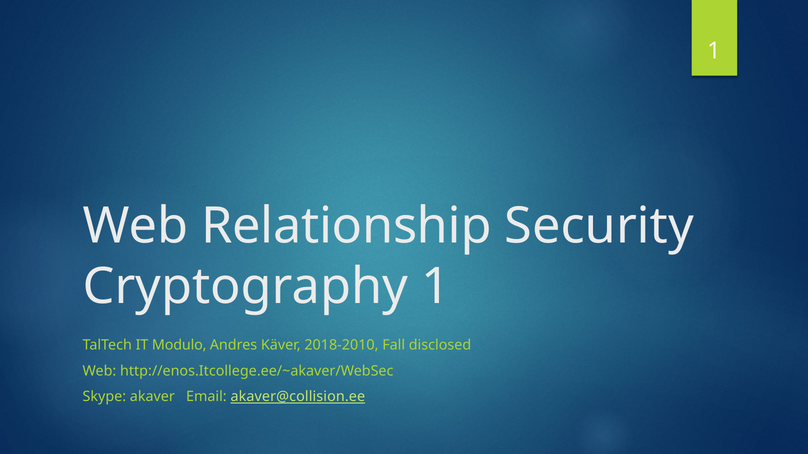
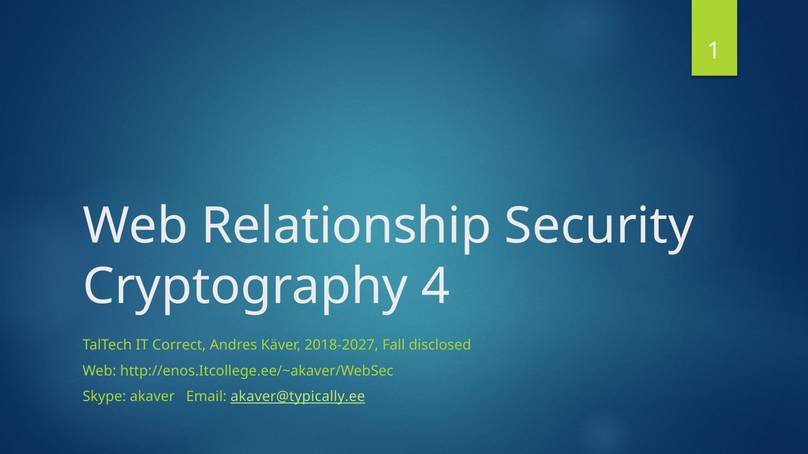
Cryptography 1: 1 -> 4
Modulo: Modulo -> Correct
2018-2010: 2018-2010 -> 2018-2027
akaver@collision.ee: akaver@collision.ee -> akaver@typically.ee
